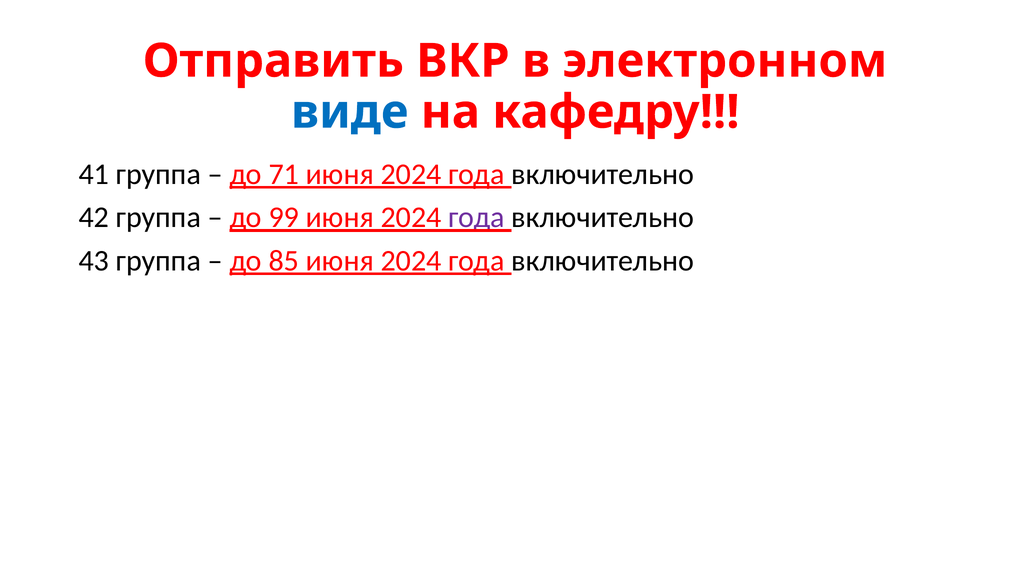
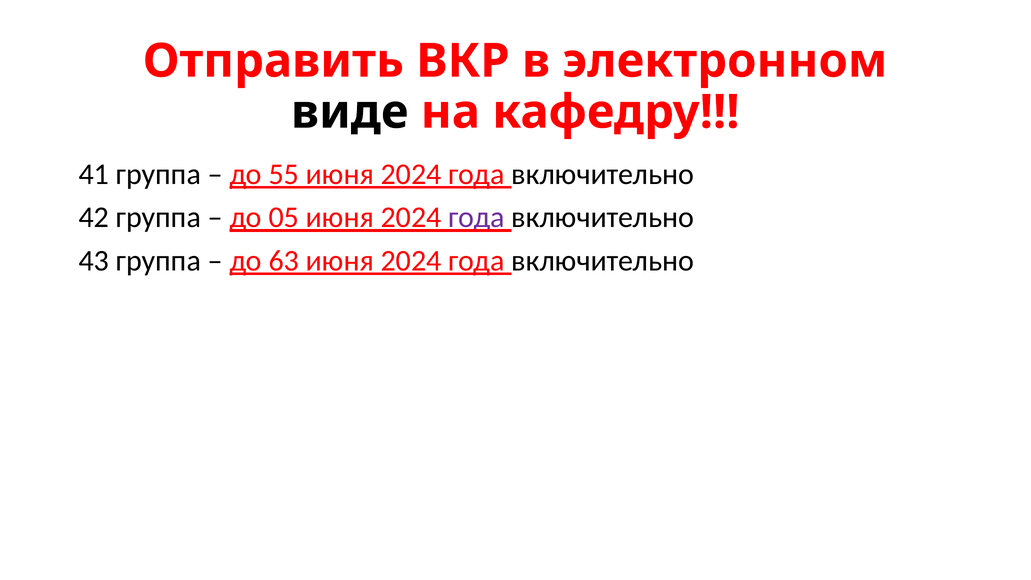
виде colour: blue -> black
71: 71 -> 55
99: 99 -> 05
85: 85 -> 63
